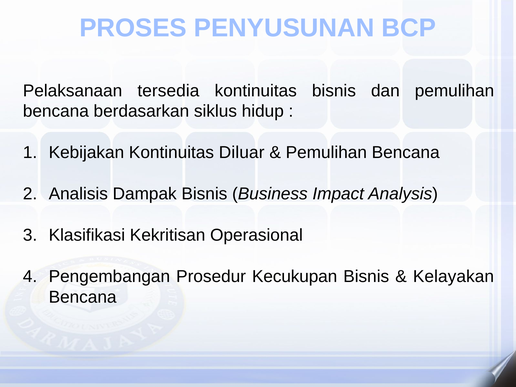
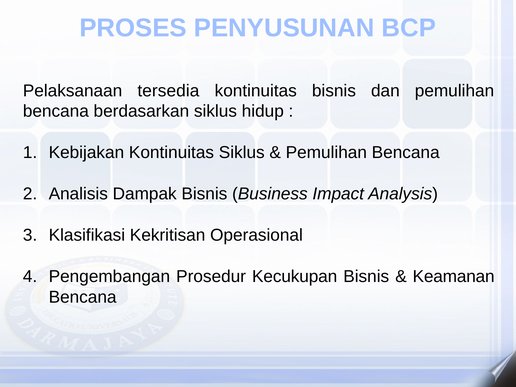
Kontinuitas Diluar: Diluar -> Siklus
Kelayakan: Kelayakan -> Keamanan
